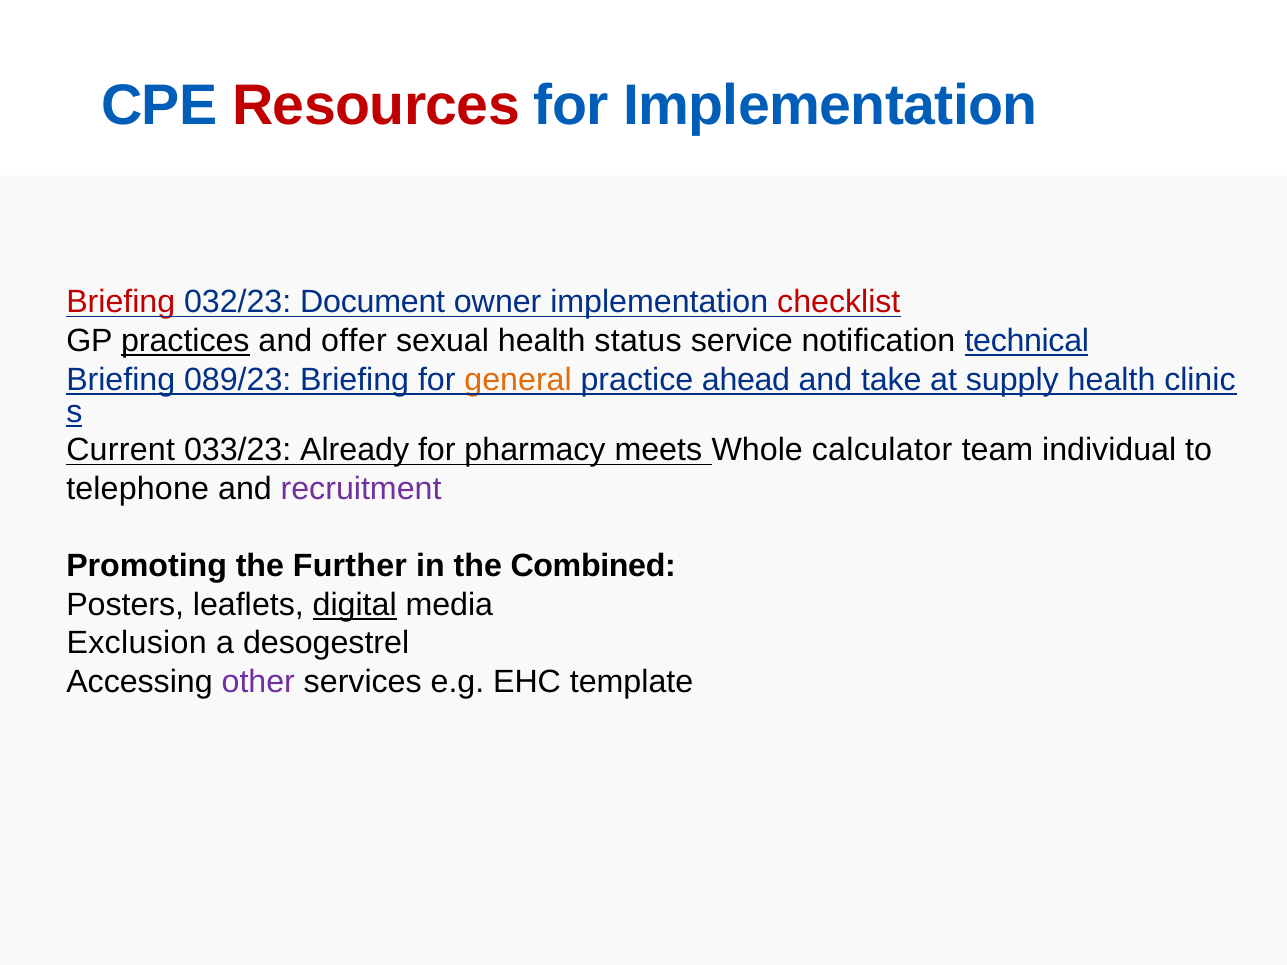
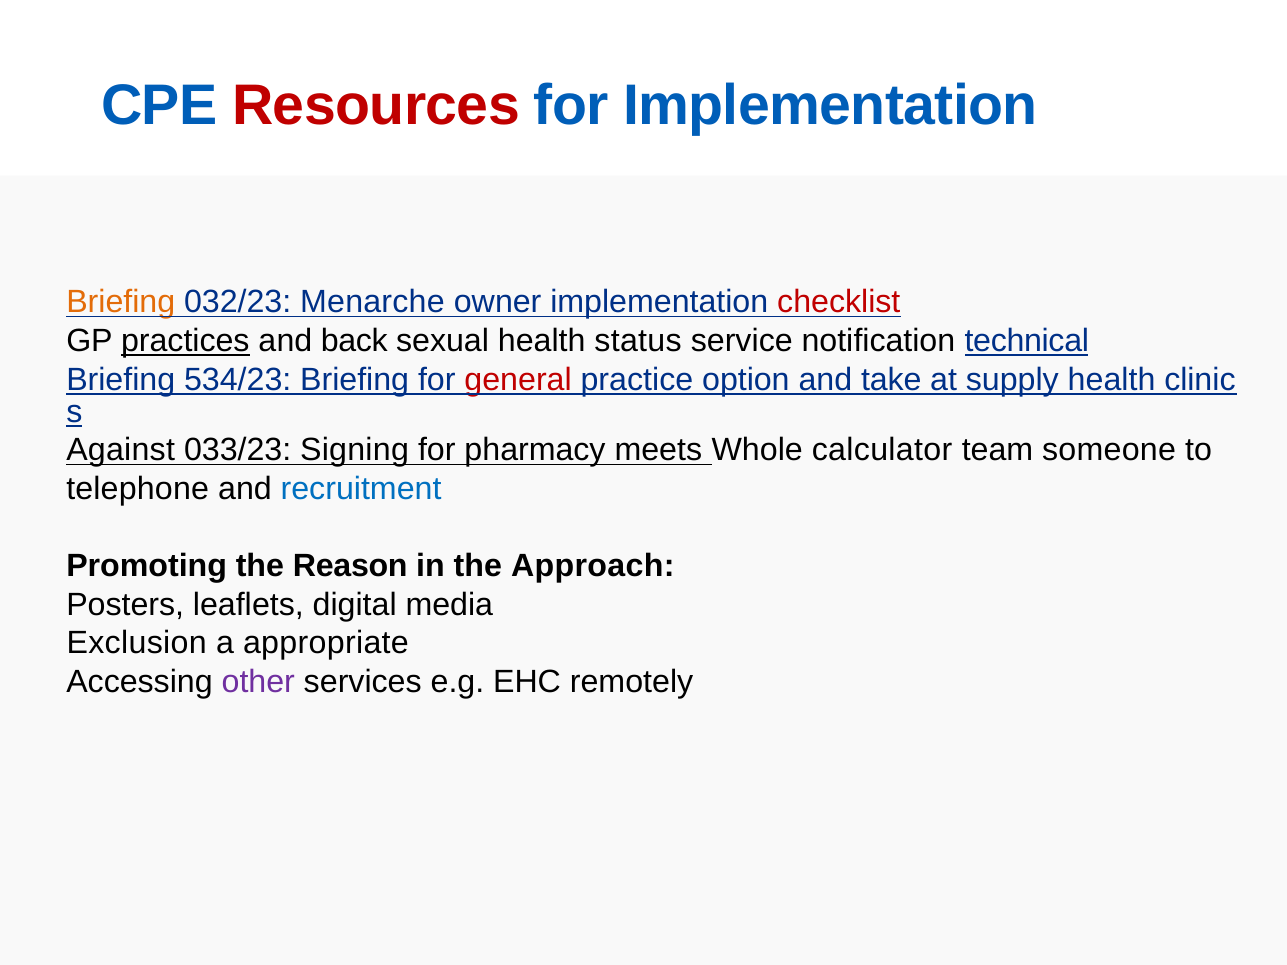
Briefing at (121, 302) colour: red -> orange
Document: Document -> Menarche
offer: offer -> back
089/23: 089/23 -> 534/23
general colour: orange -> red
ahead: ahead -> option
Current: Current -> Against
Already: Already -> Signing
individual: individual -> someone
recruitment colour: purple -> blue
Further: Further -> Reason
Combined: Combined -> Approach
digital underline: present -> none
desogestrel: desogestrel -> appropriate
template: template -> remotely
